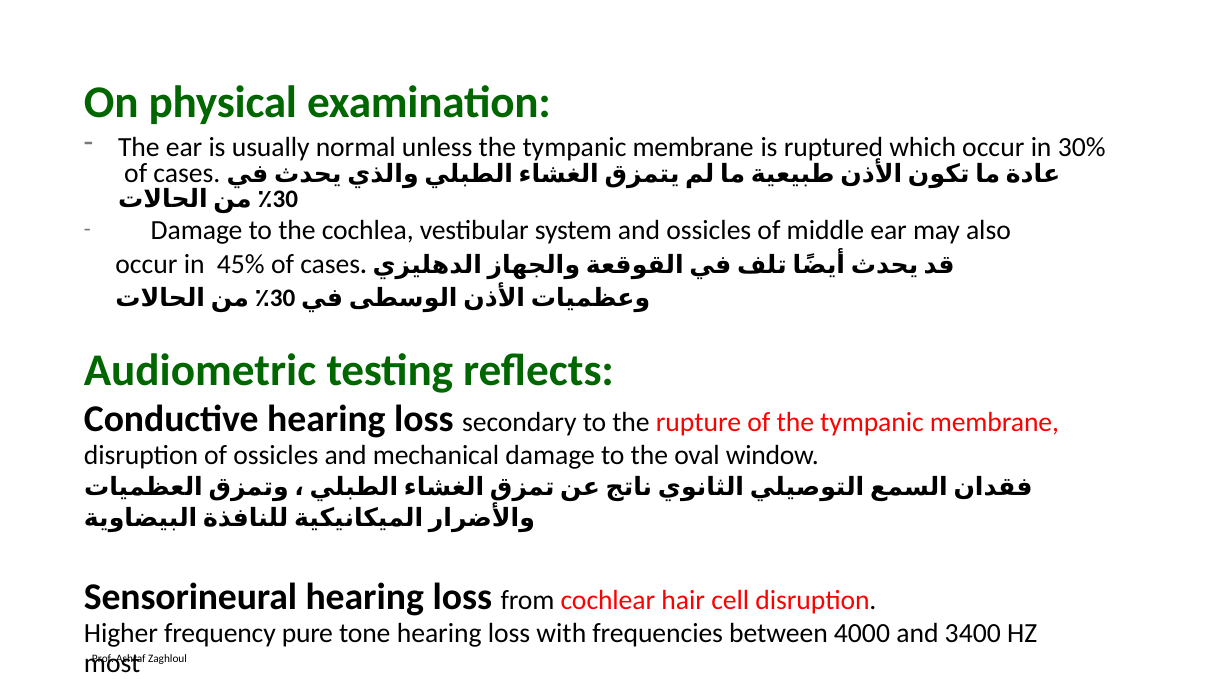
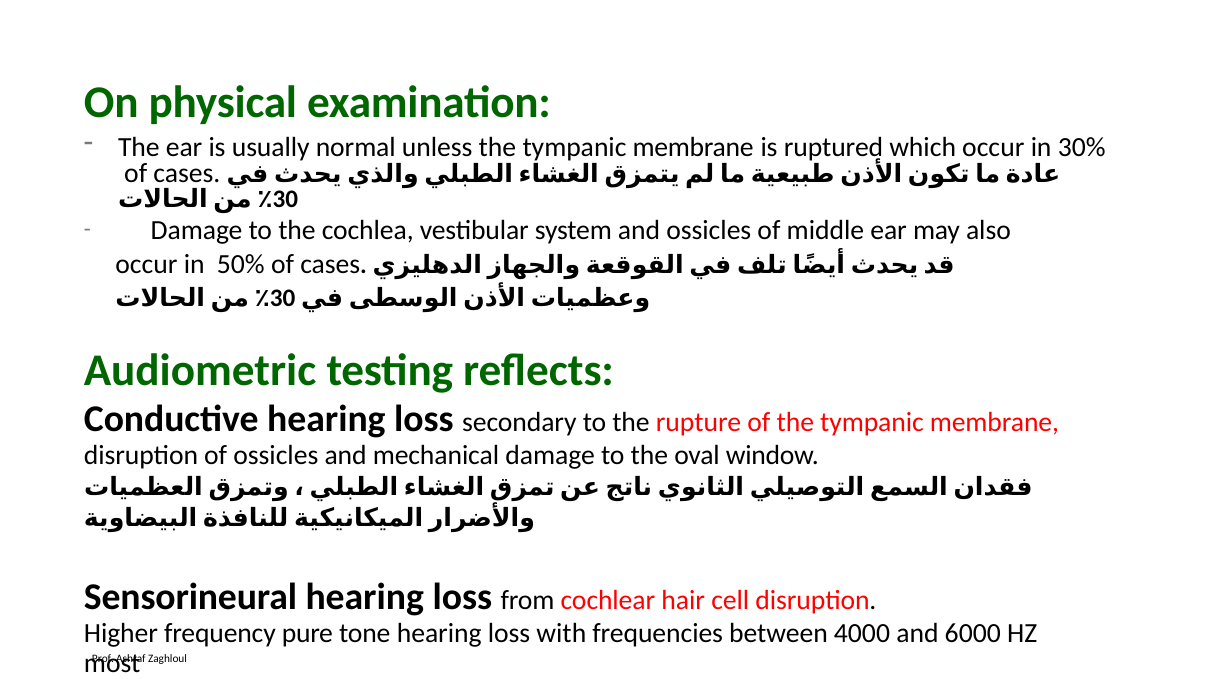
45%: 45% -> 50%
3400: 3400 -> 6000
